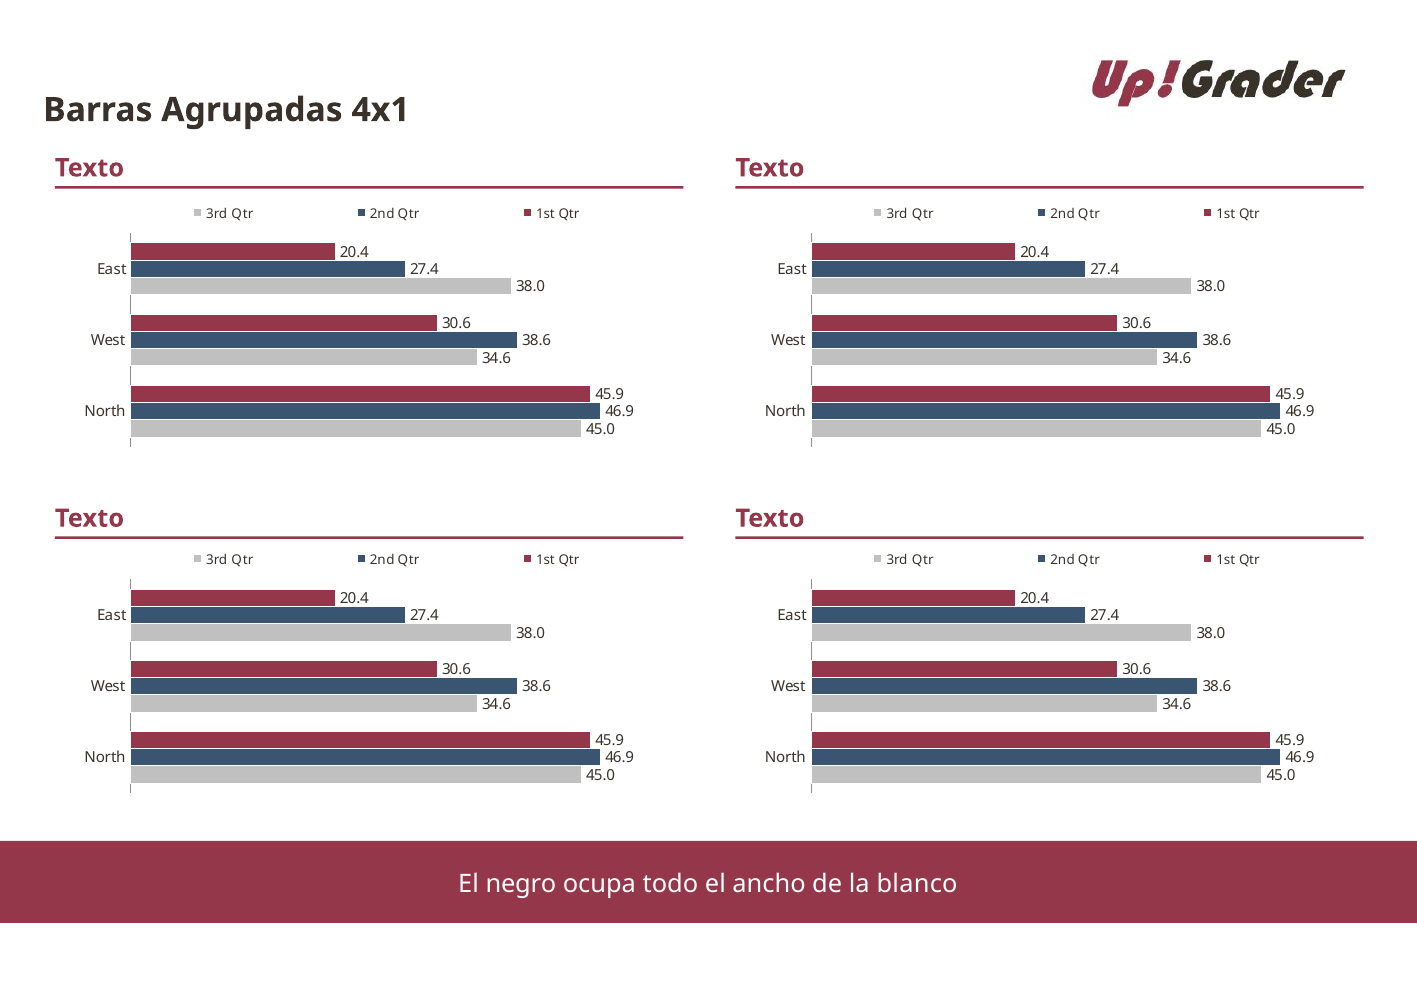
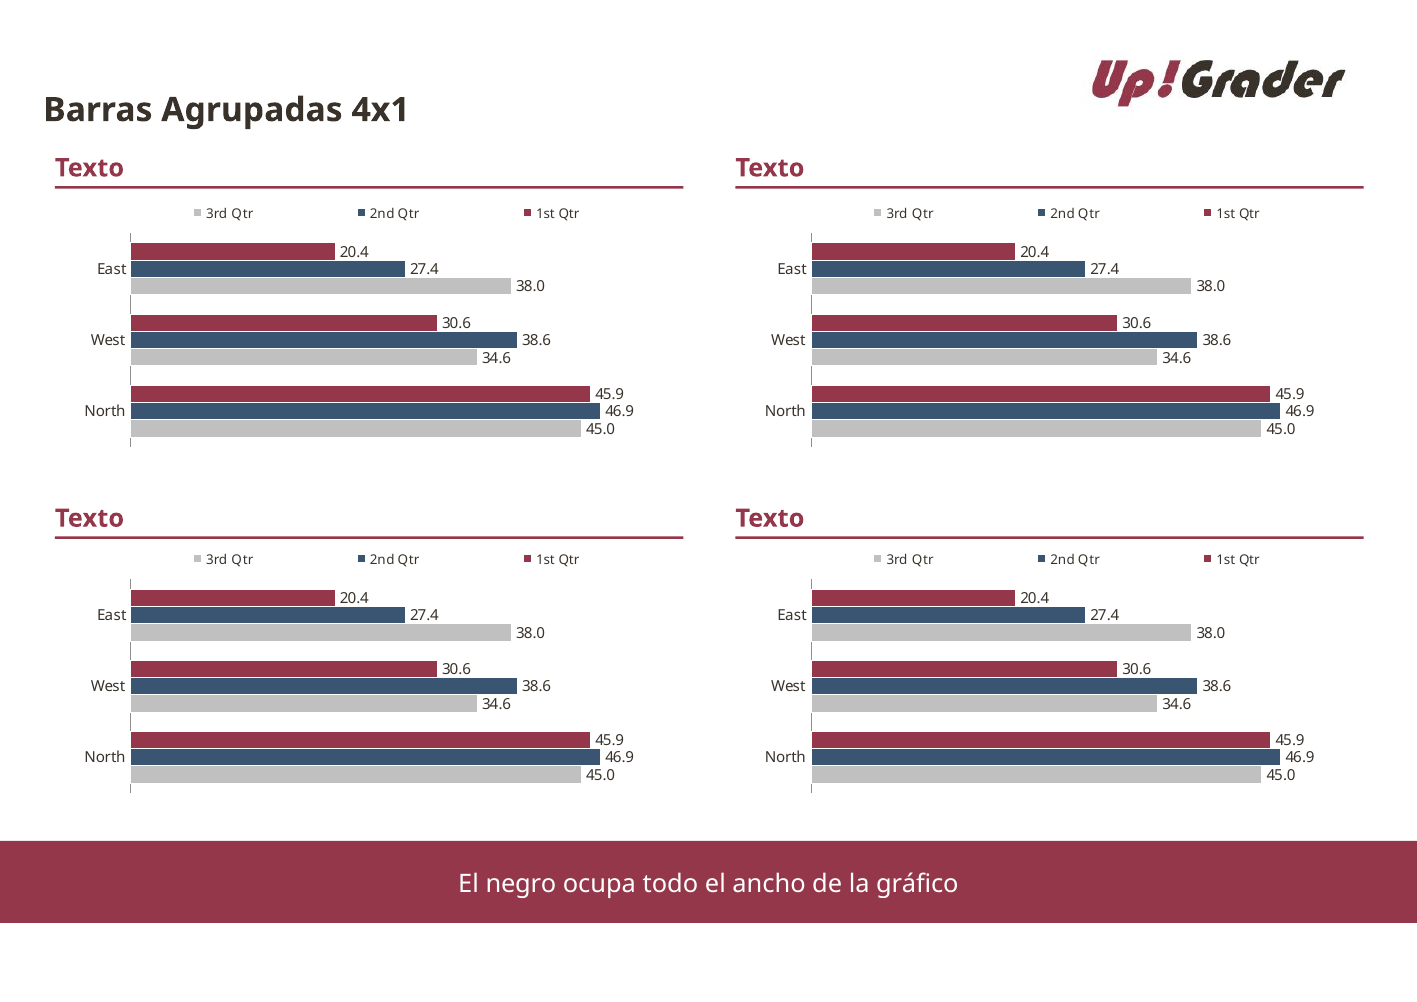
blanco: blanco -> gráfico
